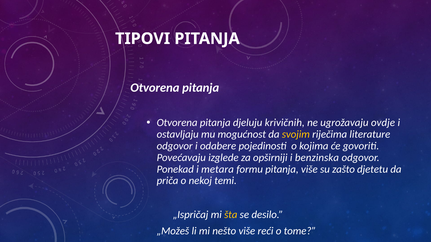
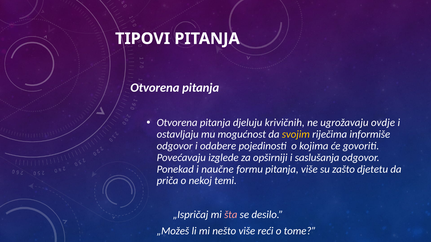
literature: literature -> informiše
benzinska: benzinska -> saslušanja
metara: metara -> naučne
šta colour: yellow -> pink
